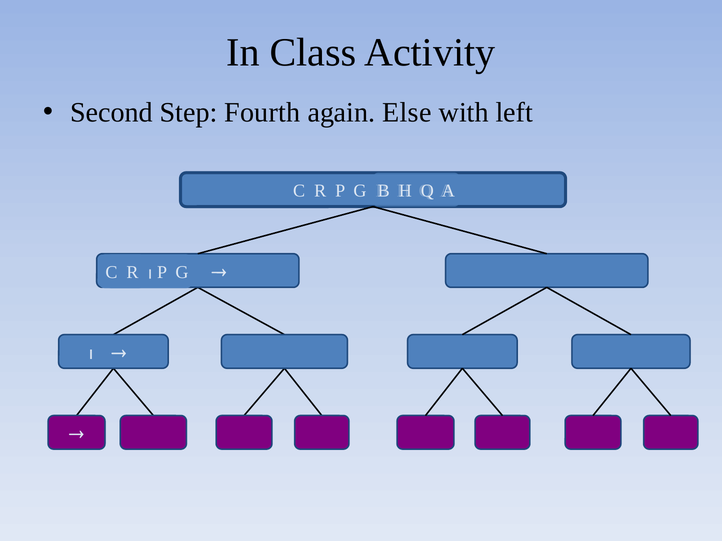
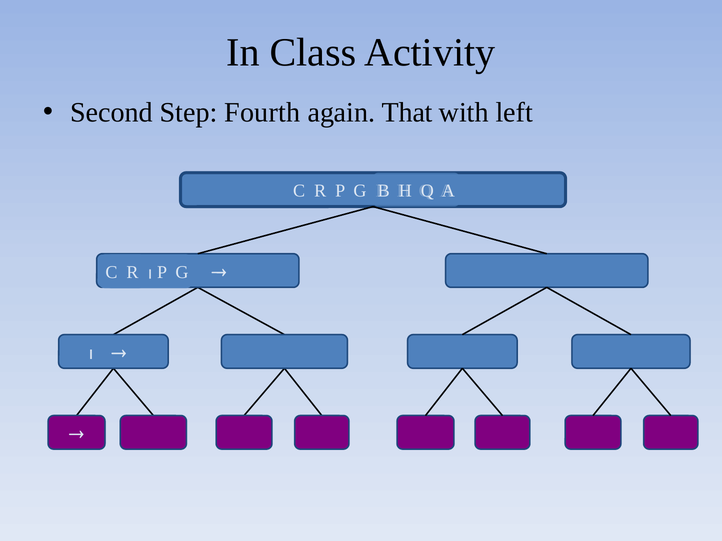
Else: Else -> That
